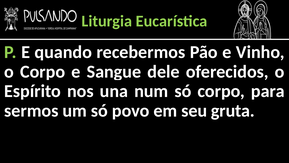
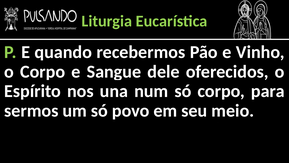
gruta: gruta -> meio
